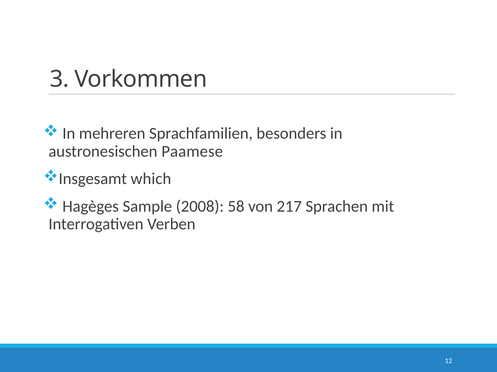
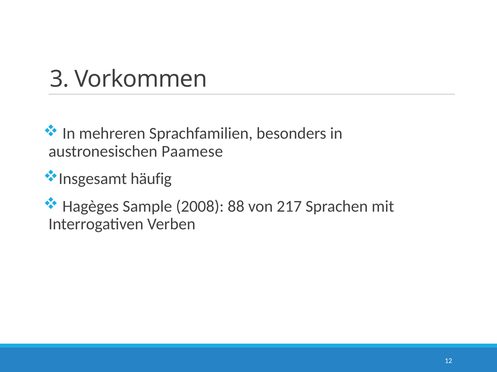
which: which -> häufig
58: 58 -> 88
